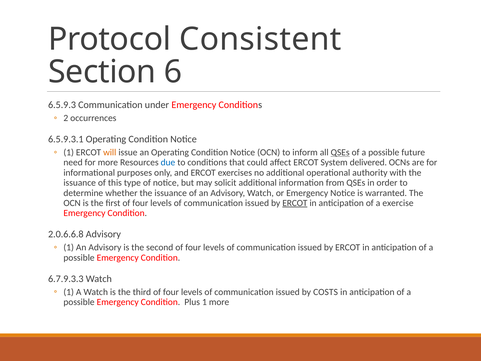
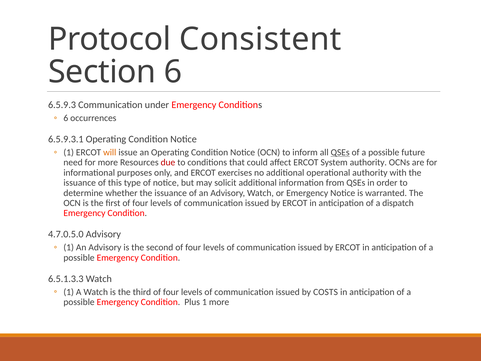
2 at (66, 118): 2 -> 6
due colour: blue -> red
System delivered: delivered -> authority
ERCOT at (295, 203) underline: present -> none
exercise: exercise -> dispatch
2.0.6.6.8: 2.0.6.6.8 -> 4.7.0.5.0
6.7.9.3.3: 6.7.9.3.3 -> 6.5.1.3.3
